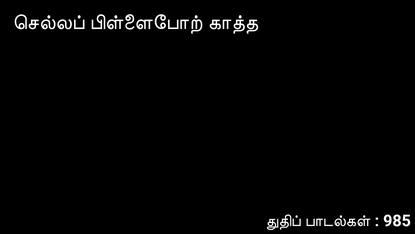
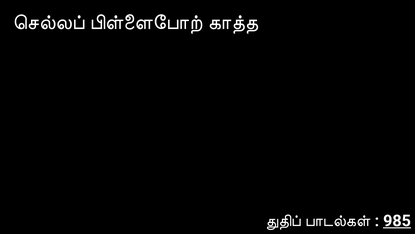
985 underline: none -> present
